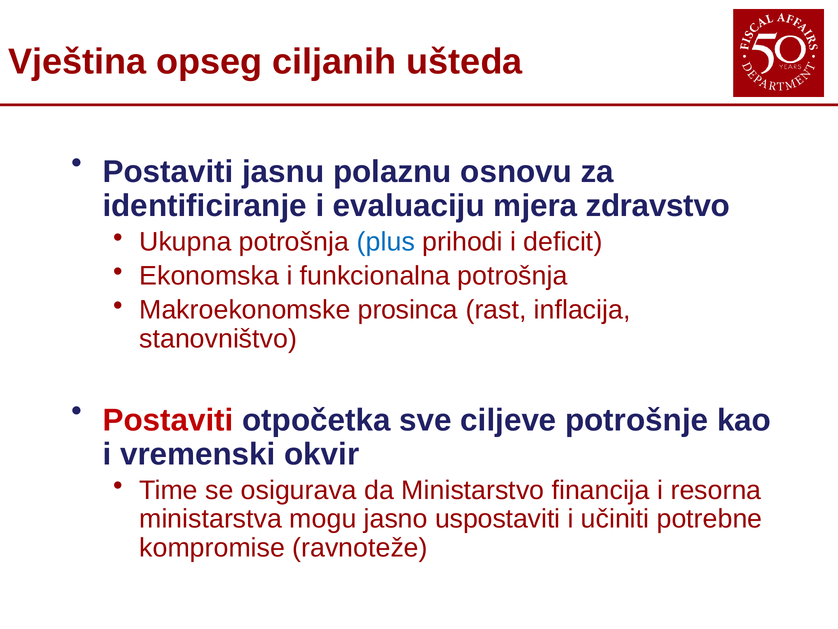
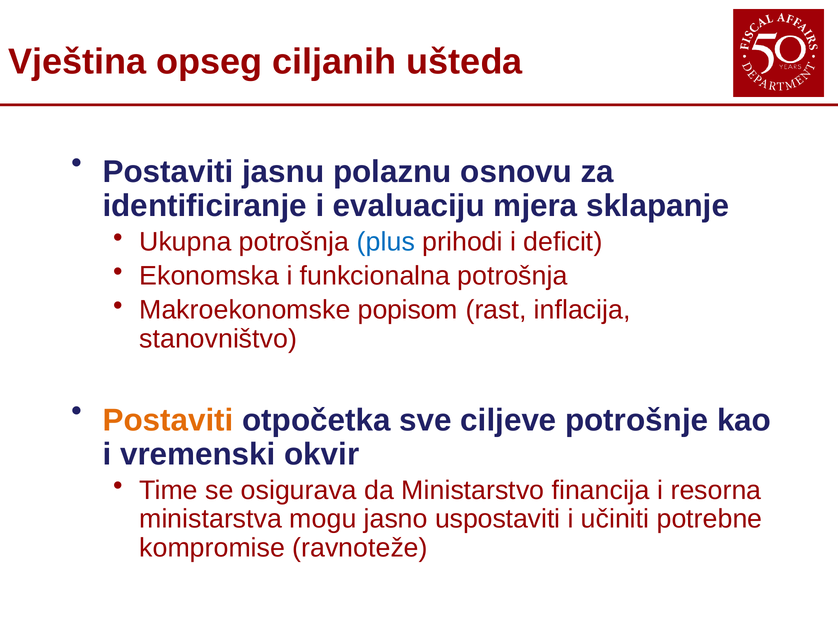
zdravstvo: zdravstvo -> sklapanje
prosinca: prosinca -> popisom
Postaviti at (168, 420) colour: red -> orange
